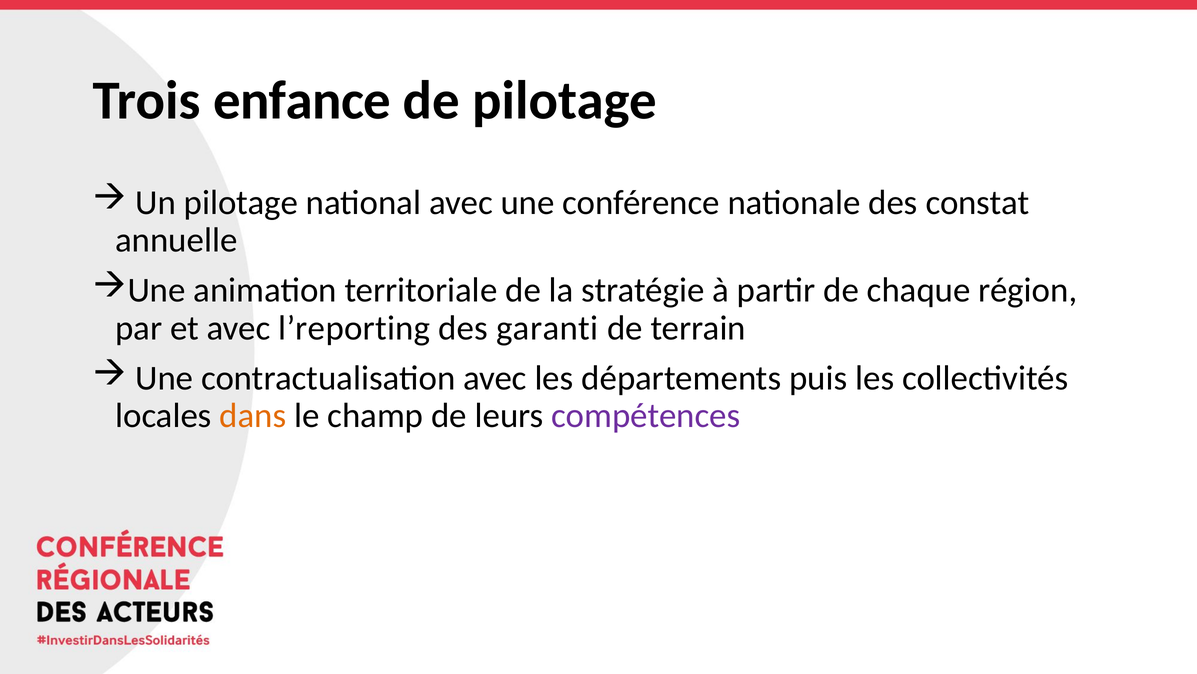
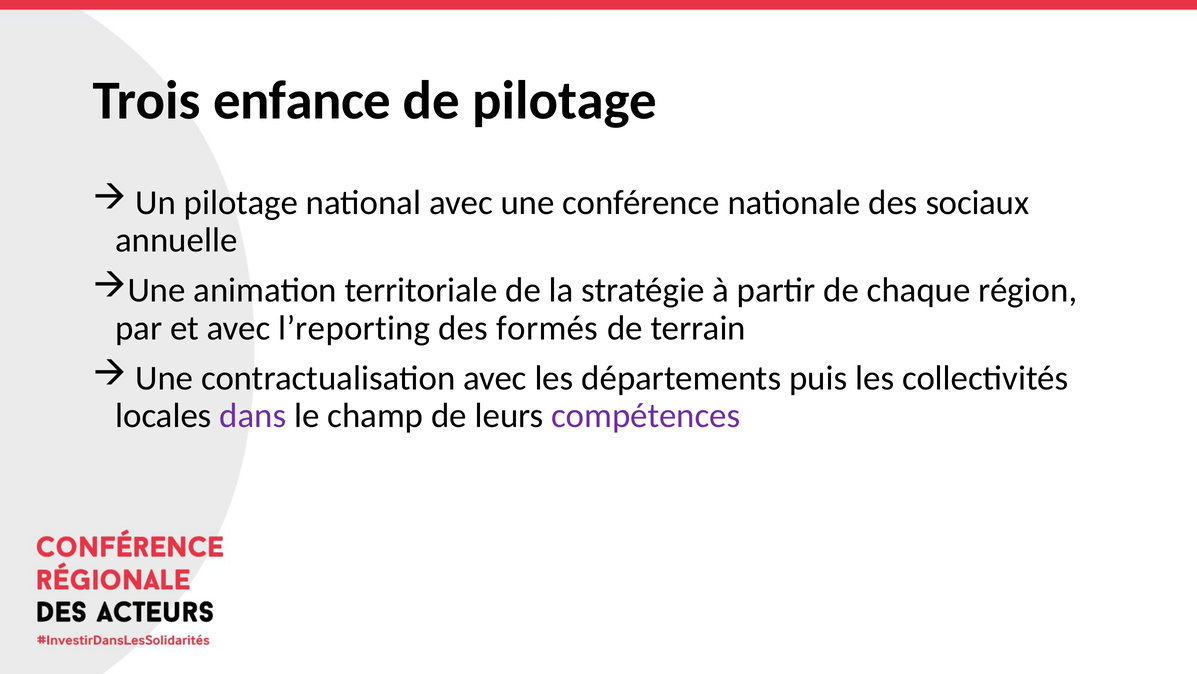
constat: constat -> sociaux
garanti: garanti -> formés
dans colour: orange -> purple
